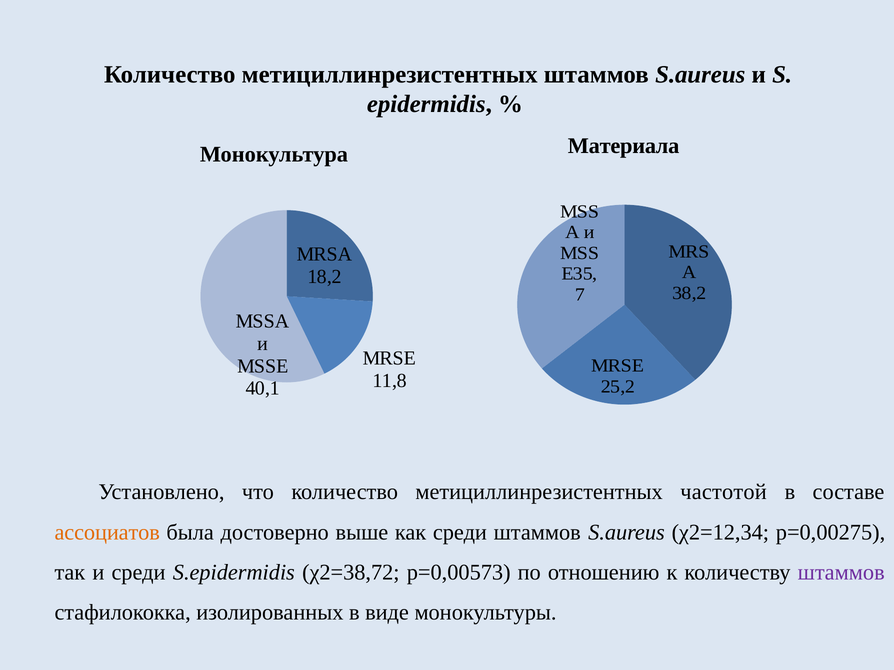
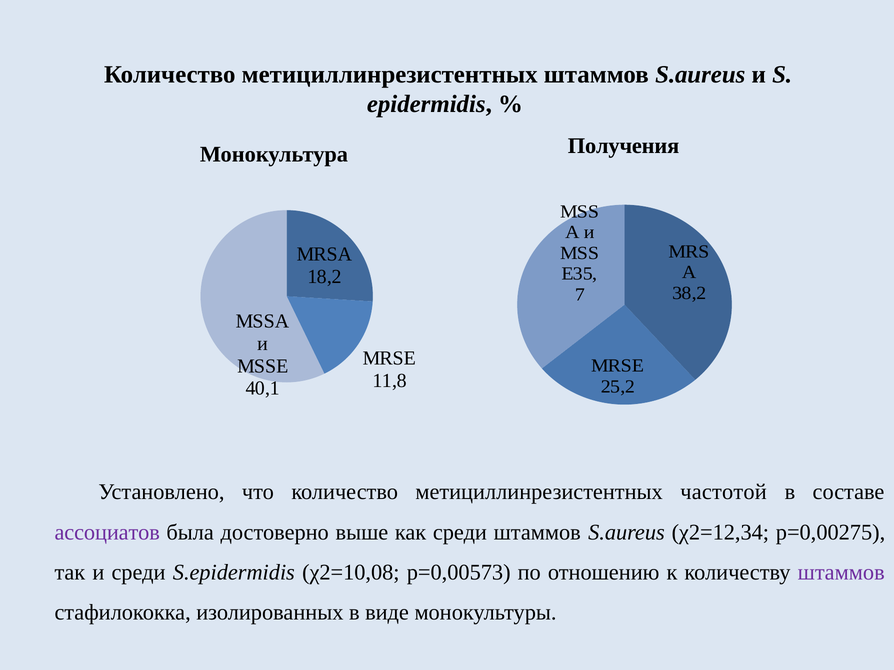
Материала: Материала -> Получения
ассоциатов colour: orange -> purple
χ2=38,72: χ2=38,72 -> χ2=10,08
